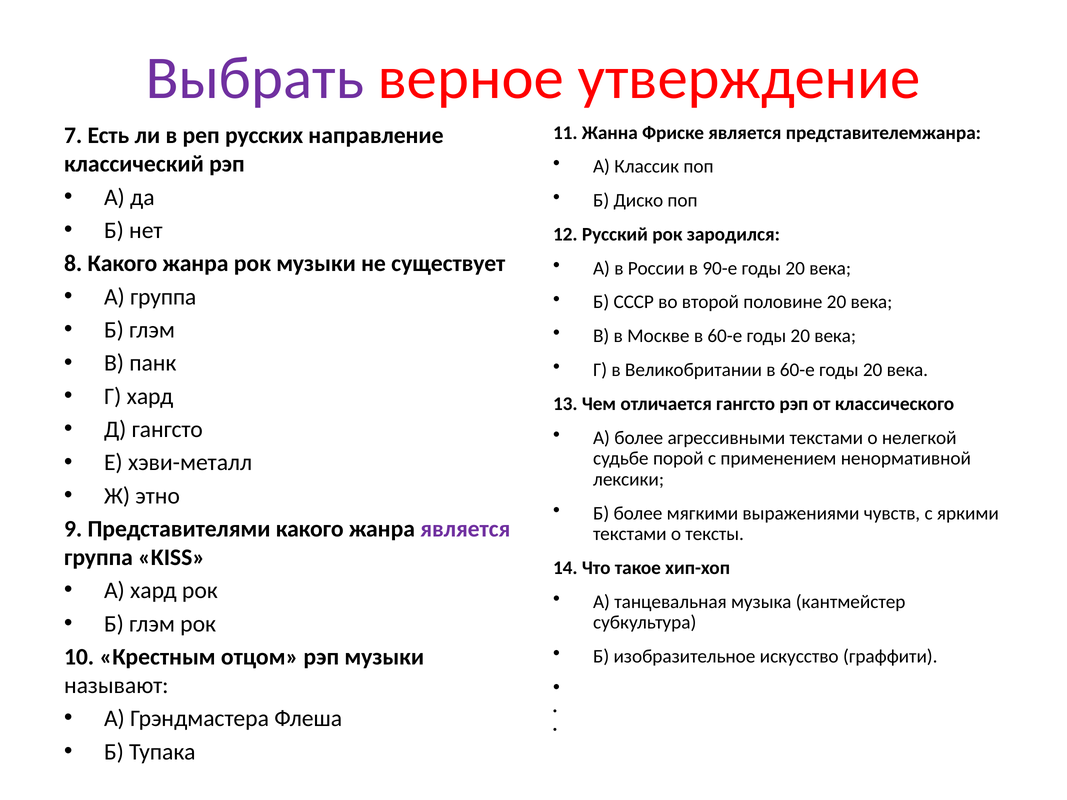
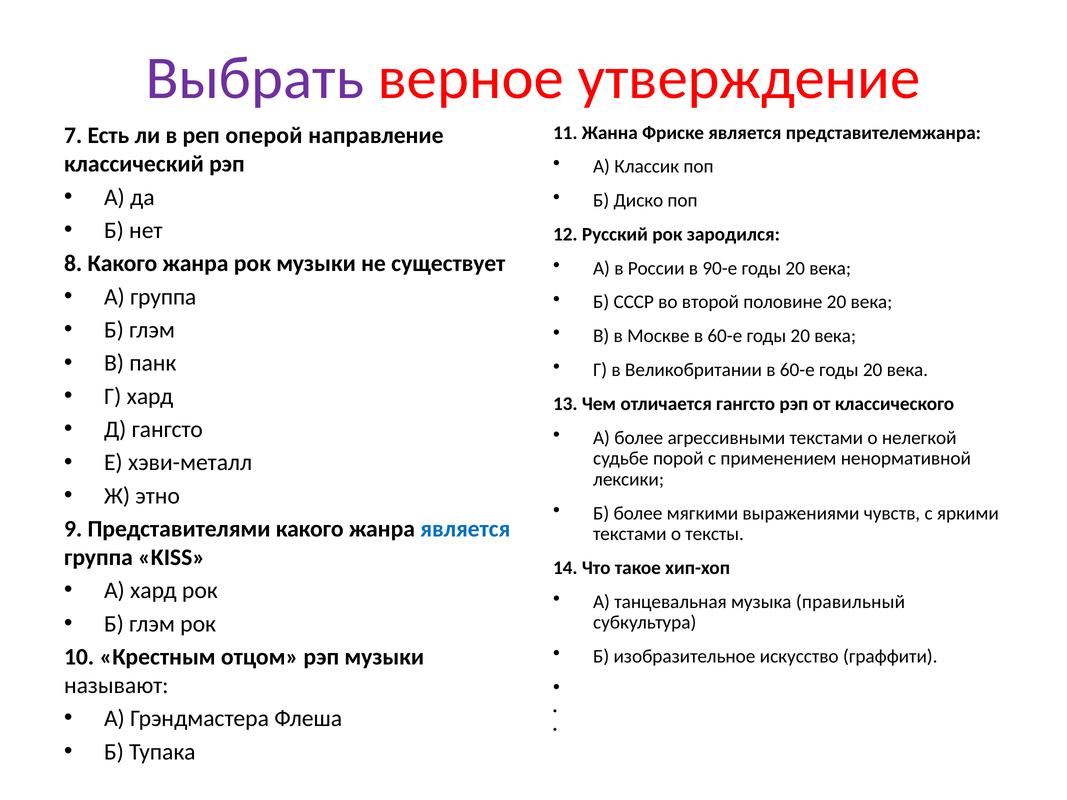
русских: русских -> оперой
является at (465, 529) colour: purple -> blue
кантмейстер: кантмейстер -> правильный
